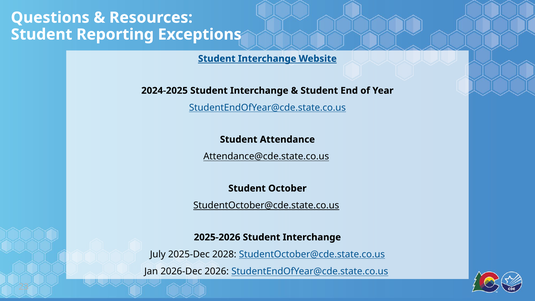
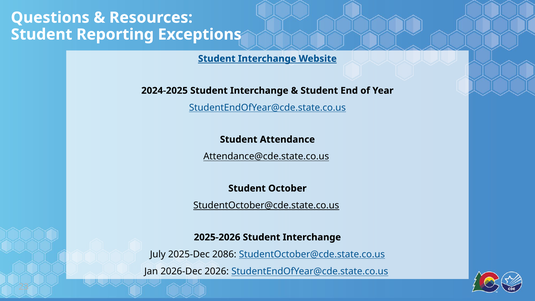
2028: 2028 -> 2086
